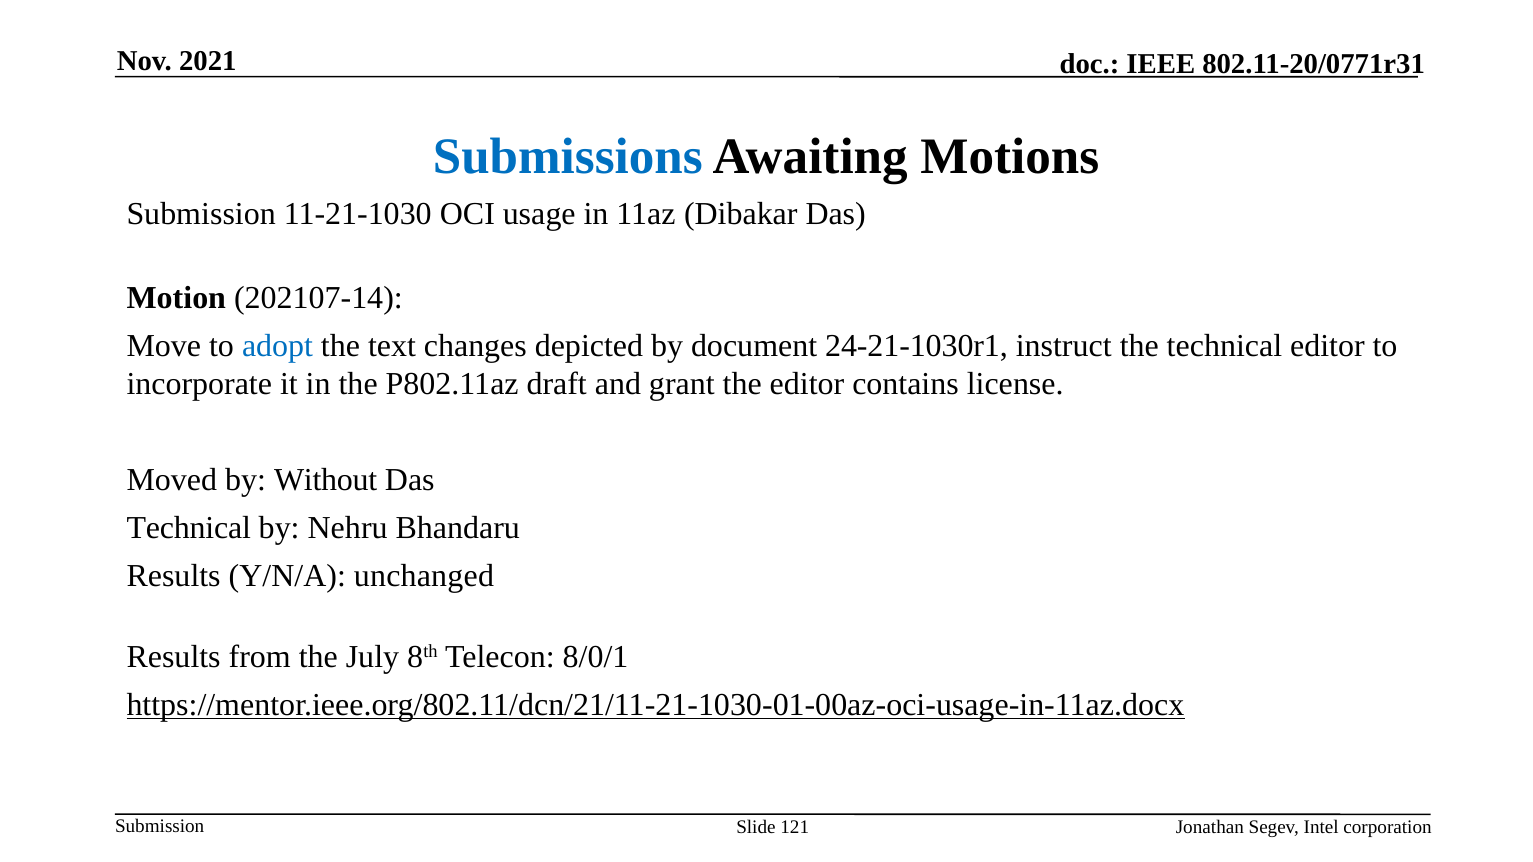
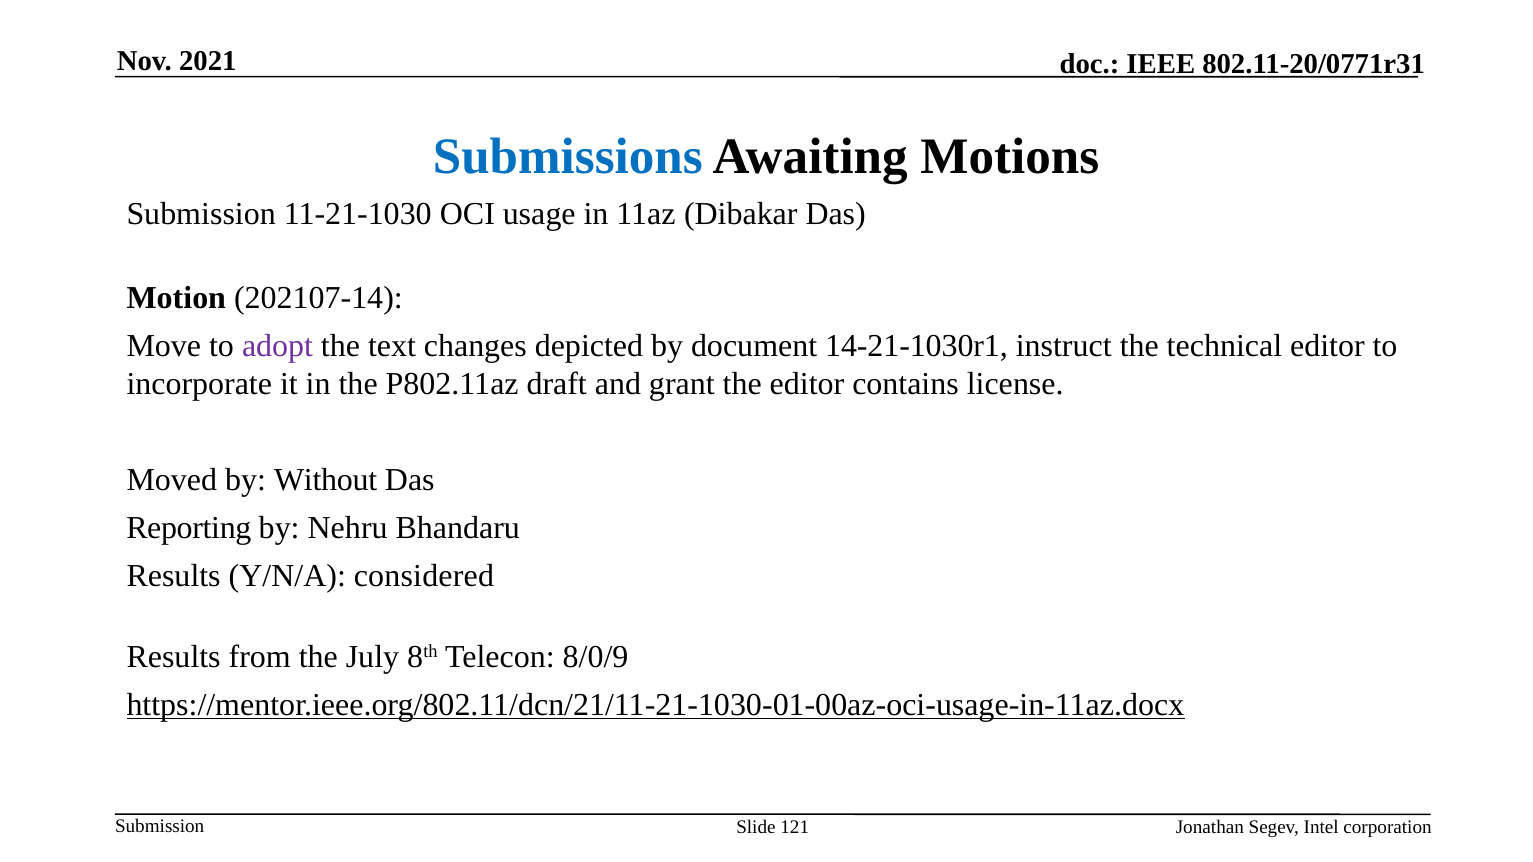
adopt colour: blue -> purple
24-21-1030r1: 24-21-1030r1 -> 14-21-1030r1
Technical at (189, 528): Technical -> Reporting
unchanged: unchanged -> considered
8/0/1: 8/0/1 -> 8/0/9
